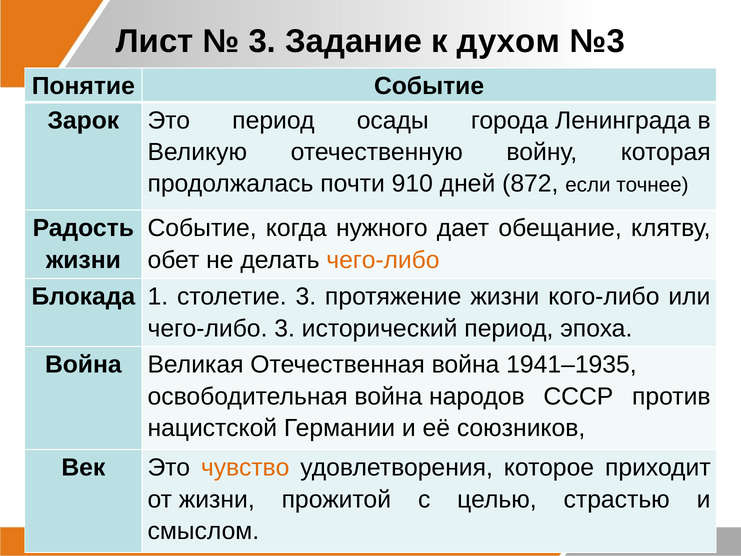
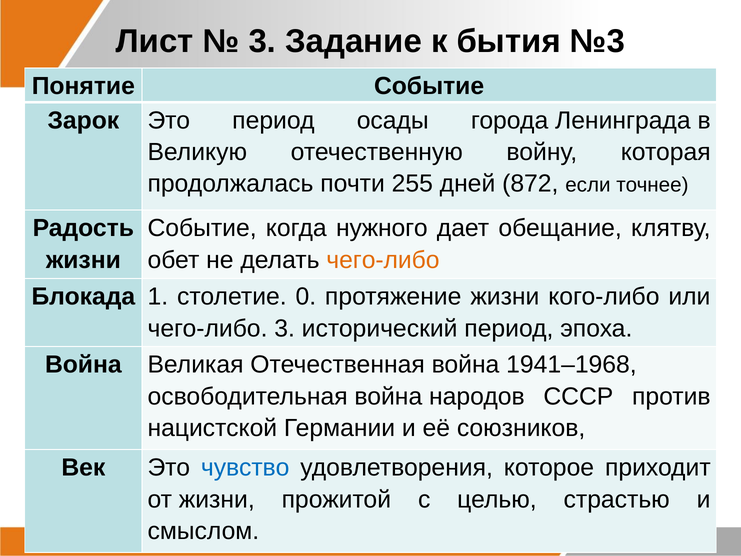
духом: духом -> бытия
910: 910 -> 255
столетие 3: 3 -> 0
1941–1935: 1941–1935 -> 1941–1968
чувство colour: orange -> blue
